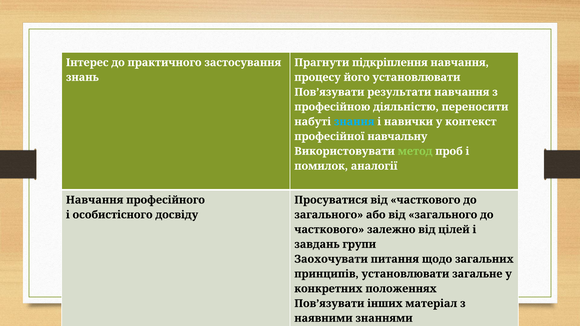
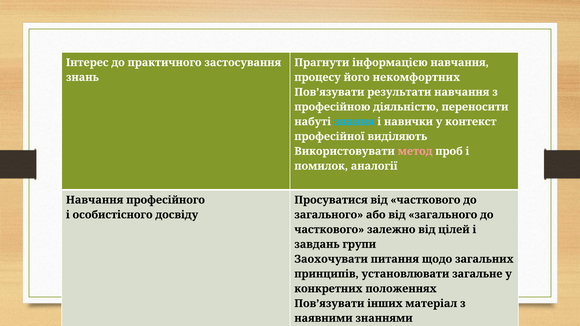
підкріплення: підкріплення -> інформацією
його установлювати: установлювати -> некомфортних
навчальну: навчальну -> виділяють
метод colour: light green -> pink
